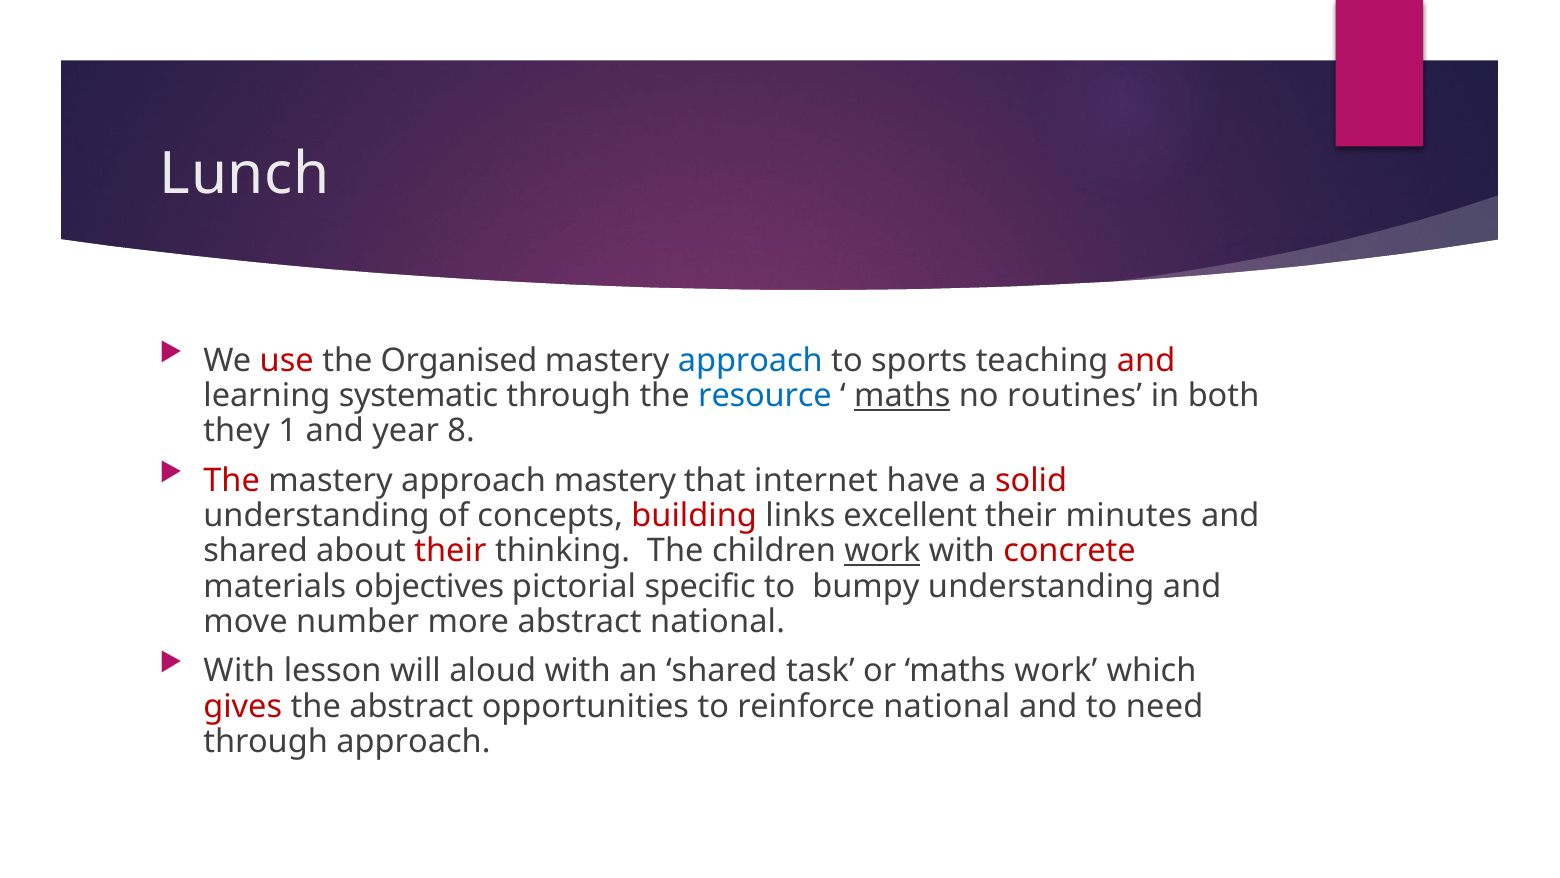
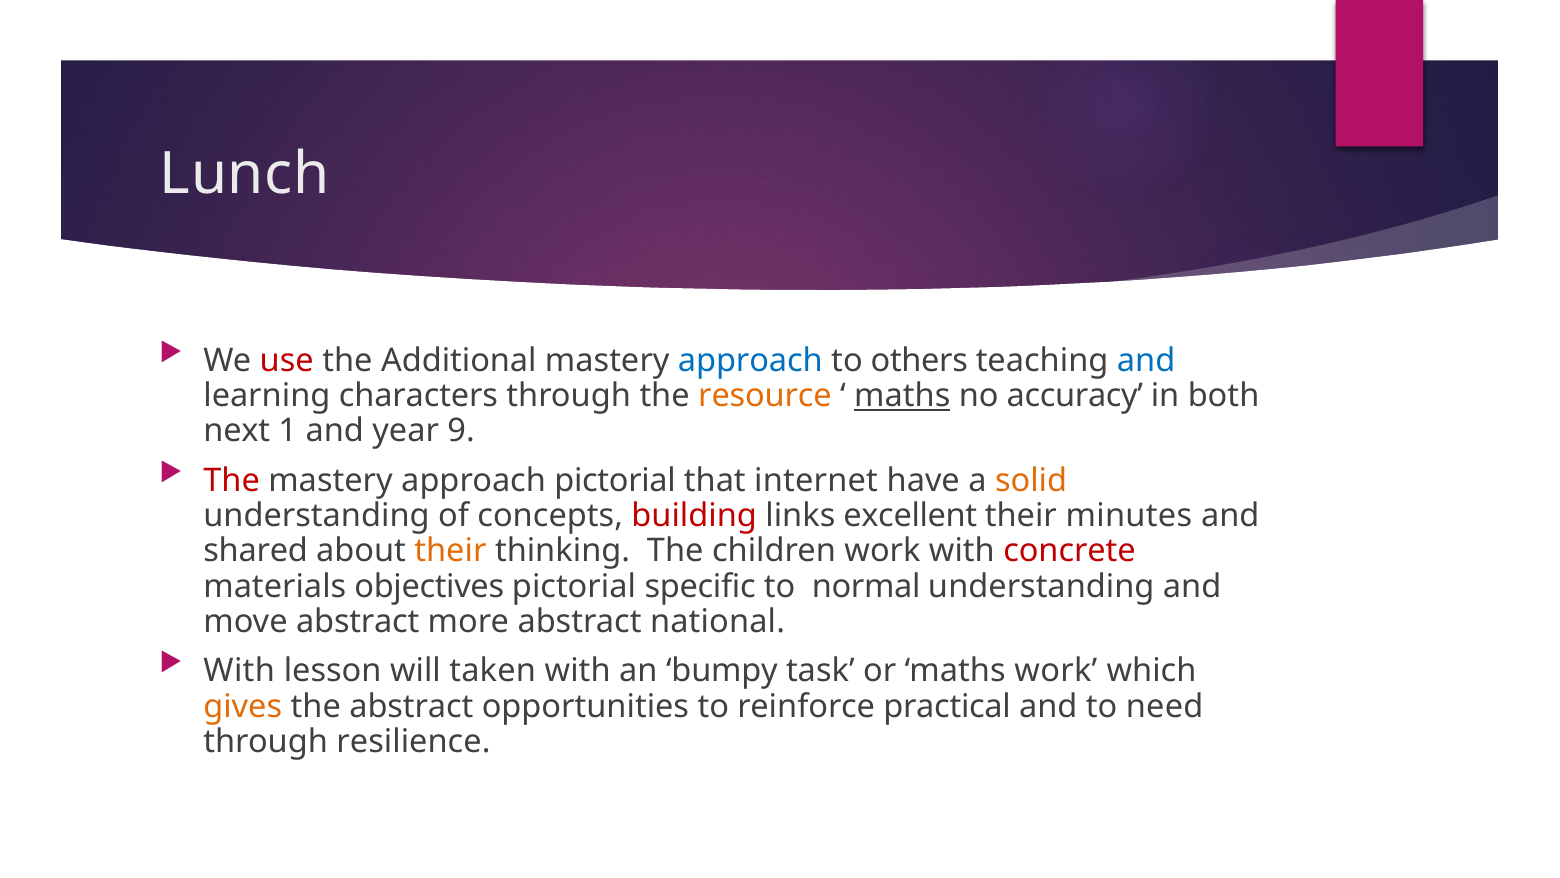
Organised: Organised -> Additional
sports: sports -> others
and at (1146, 361) colour: red -> blue
systematic: systematic -> characters
resource colour: blue -> orange
routines: routines -> accuracy
they: they -> next
8: 8 -> 9
approach mastery: mastery -> pictorial
solid colour: red -> orange
their at (450, 551) colour: red -> orange
work at (882, 551) underline: present -> none
bumpy: bumpy -> normal
move number: number -> abstract
aloud: aloud -> taken
an shared: shared -> bumpy
gives colour: red -> orange
reinforce national: national -> practical
through approach: approach -> resilience
